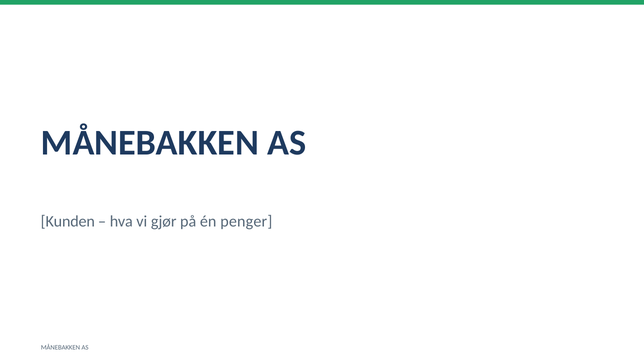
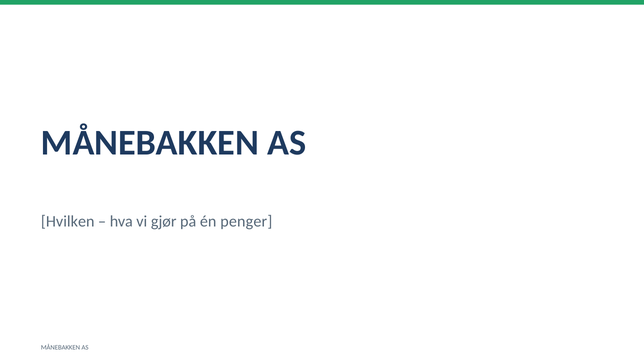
Kunden: Kunden -> Hvilken
